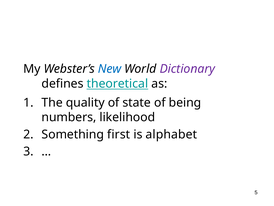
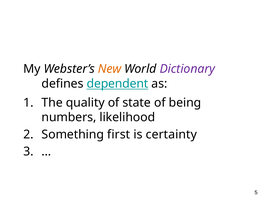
New colour: blue -> orange
theoretical: theoretical -> dependent
alphabet: alphabet -> certainty
